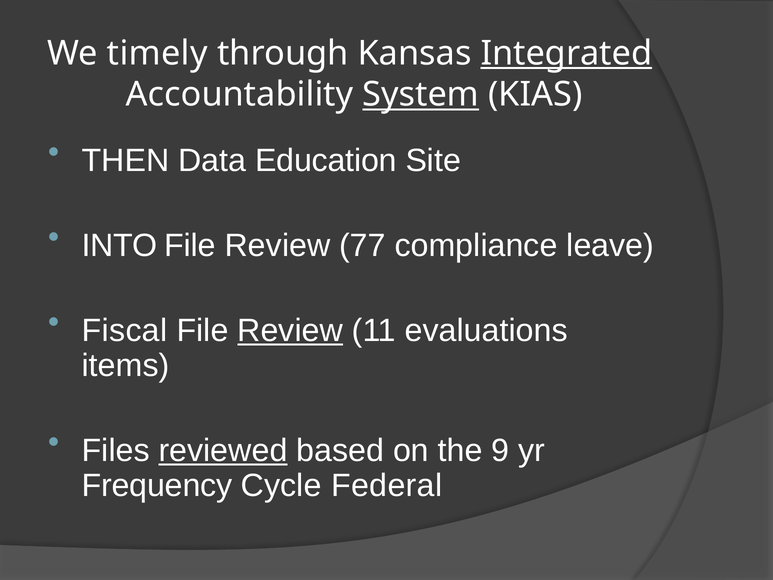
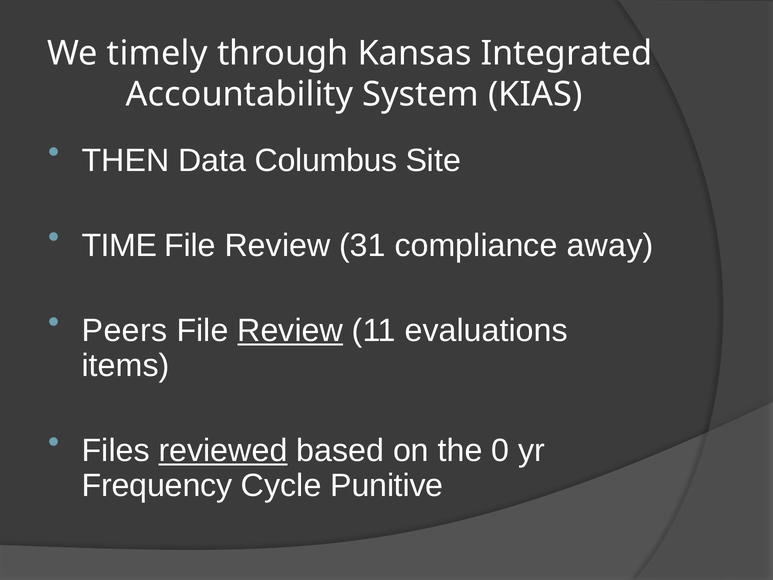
Integrated underline: present -> none
System underline: present -> none
Education: Education -> Columbus
INTO: INTO -> TIME
77: 77 -> 31
leave: leave -> away
Fiscal: Fiscal -> Peers
9: 9 -> 0
Federal: Federal -> Punitive
